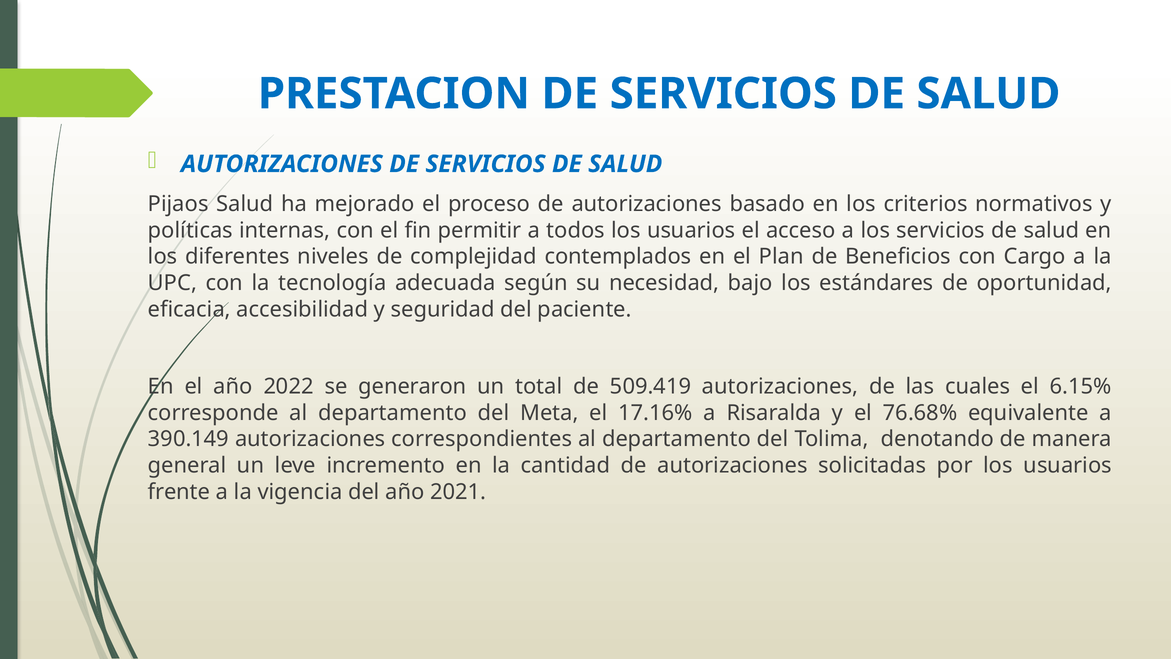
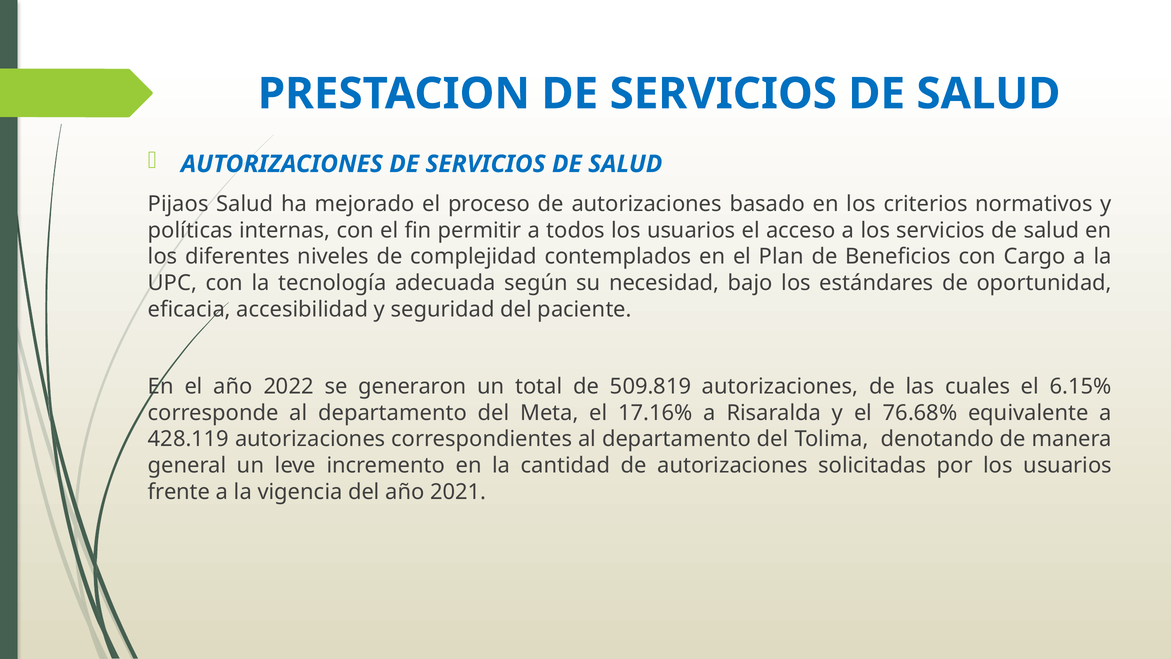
509.419: 509.419 -> 509.819
390.149: 390.149 -> 428.119
